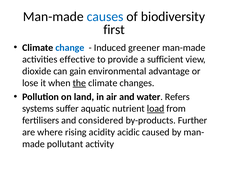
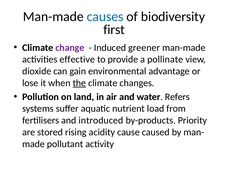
change colour: blue -> purple
sufficient: sufficient -> pollinate
load underline: present -> none
considered: considered -> introduced
Further: Further -> Priority
where: where -> stored
acidic: acidic -> cause
